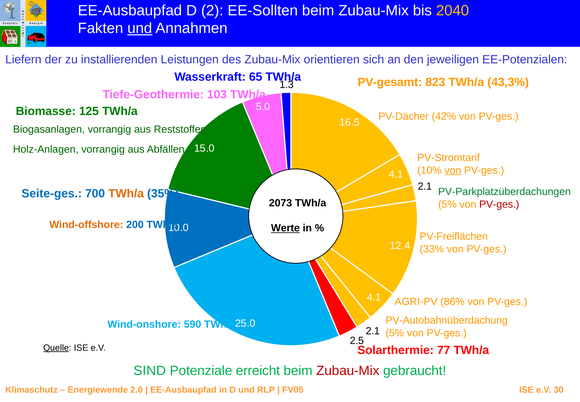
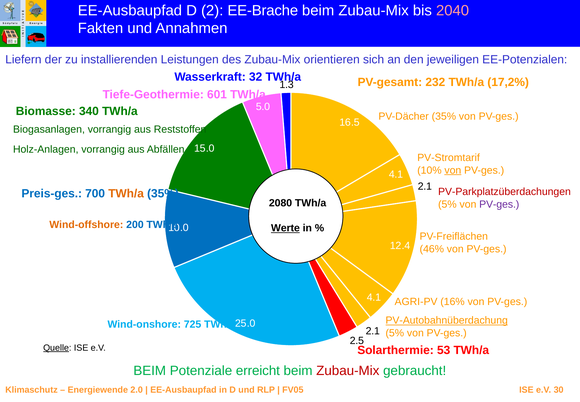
EE-Sollten: EE-Sollten -> EE-Brache
2040 colour: yellow -> pink
und at (140, 28) underline: present -> none
65: 65 -> 32
823: 823 -> 232
43,3%: 43,3% -> 17,2%
103: 103 -> 601
125: 125 -> 340
PV-Dächer 42%: 42% -> 35%
PV-Parkplatzüberdachungen colour: green -> red
Seite-ges: Seite-ges -> Preis-ges
2073: 2073 -> 2080
PV-ges at (499, 204) colour: red -> purple
33%: 33% -> 46%
86%: 86% -> 16%
PV-Autobahnüberdachung underline: none -> present
590: 590 -> 725
77: 77 -> 53
SIND at (150, 370): SIND -> BEIM
